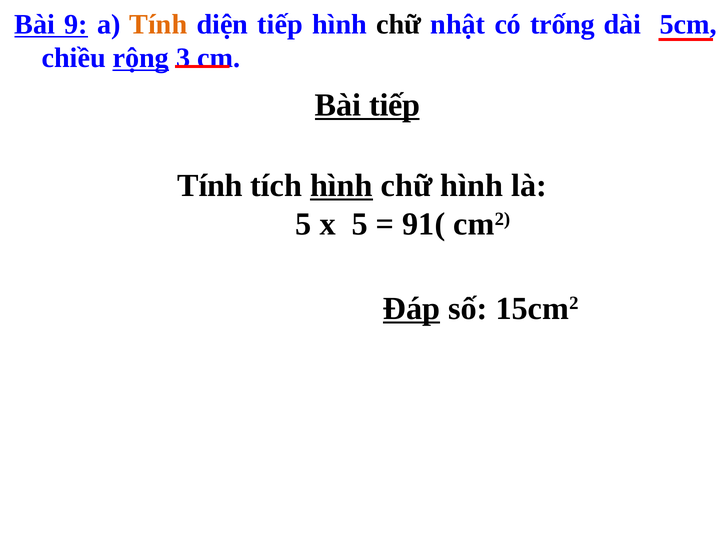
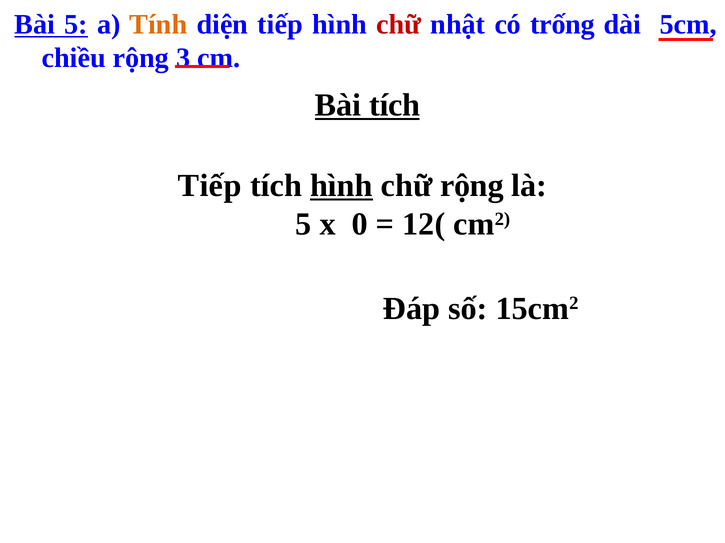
Bài 9: 9 -> 5
chữ at (399, 24) colour: black -> red
rộng at (141, 58) underline: present -> none
Bài tiếp: tiếp -> tích
Tính at (210, 186): Tính -> Tiếp
chữ hình: hình -> rộng
x 5: 5 -> 0
91(: 91( -> 12(
Đáp underline: present -> none
